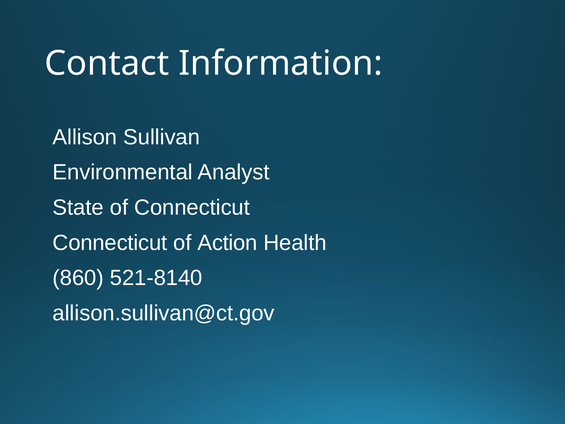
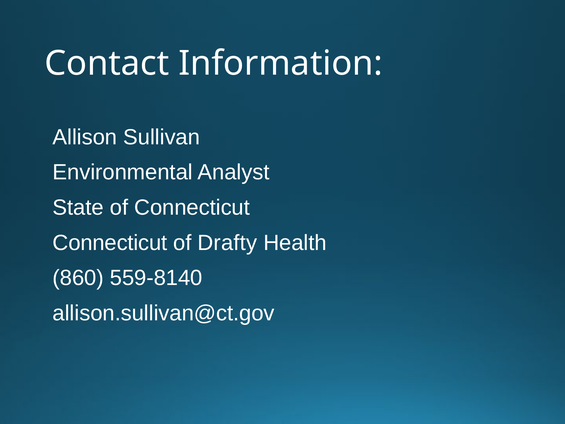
Action: Action -> Drafty
521-8140: 521-8140 -> 559-8140
